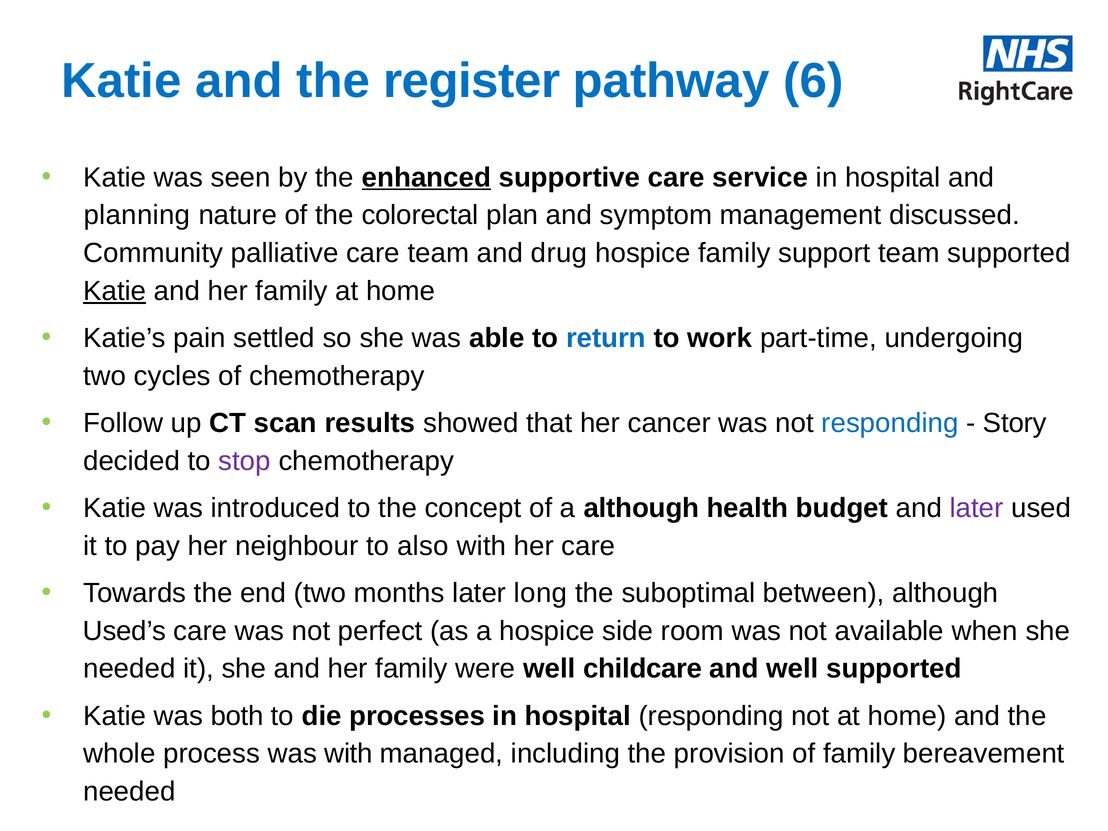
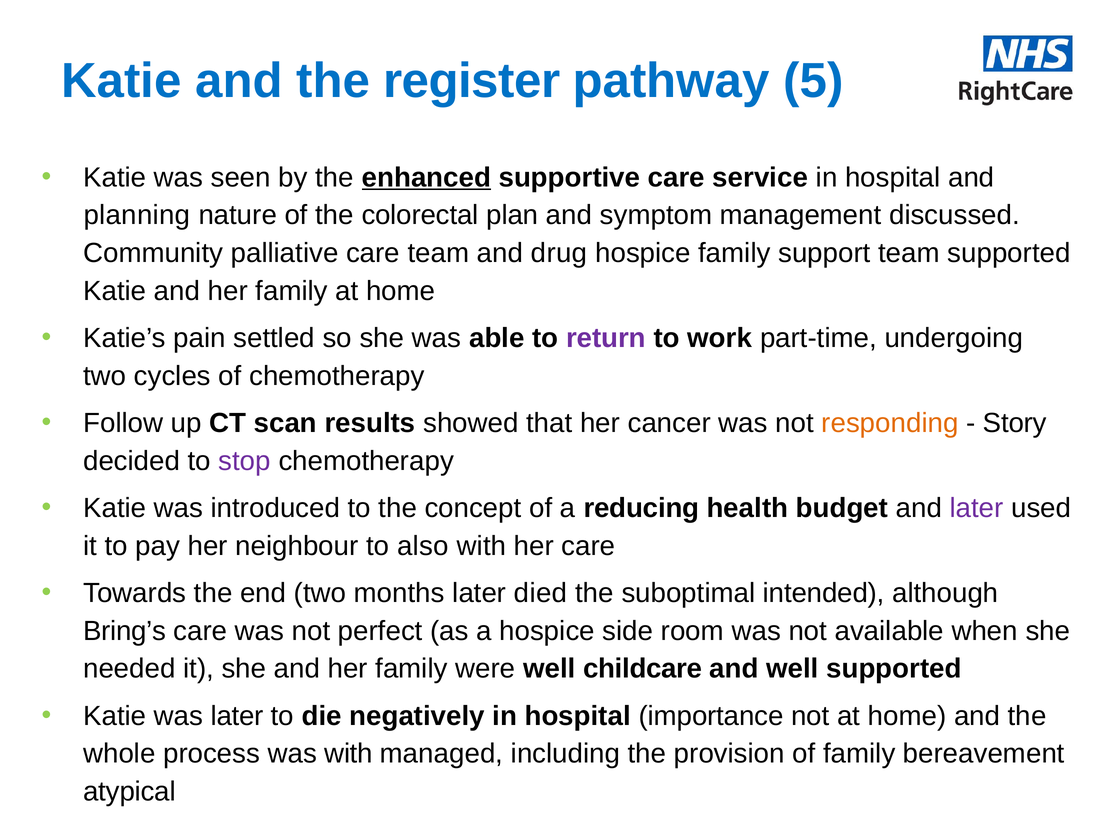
6: 6 -> 5
Katie at (115, 291) underline: present -> none
return colour: blue -> purple
responding at (890, 423) colour: blue -> orange
a although: although -> reducing
long: long -> died
between: between -> intended
Used’s: Used’s -> Bring’s
was both: both -> later
processes: processes -> negatively
hospital responding: responding -> importance
needed at (129, 792): needed -> atypical
